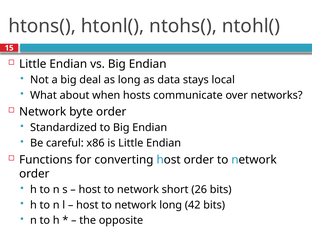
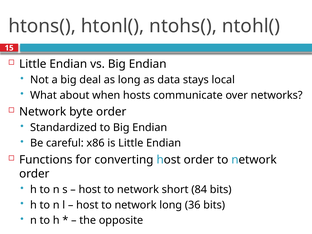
26: 26 -> 84
42: 42 -> 36
